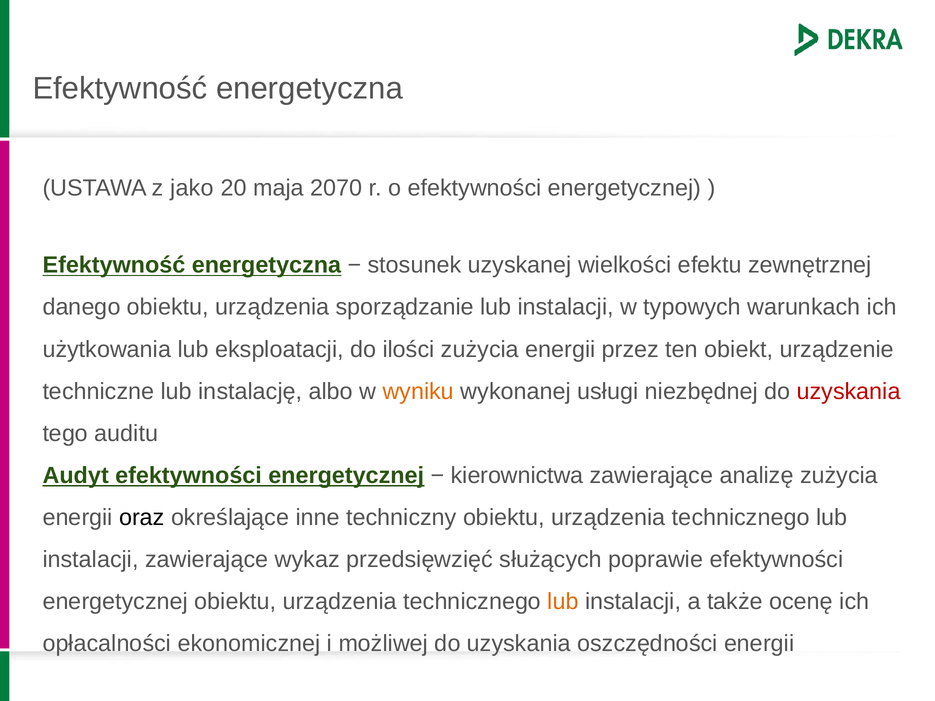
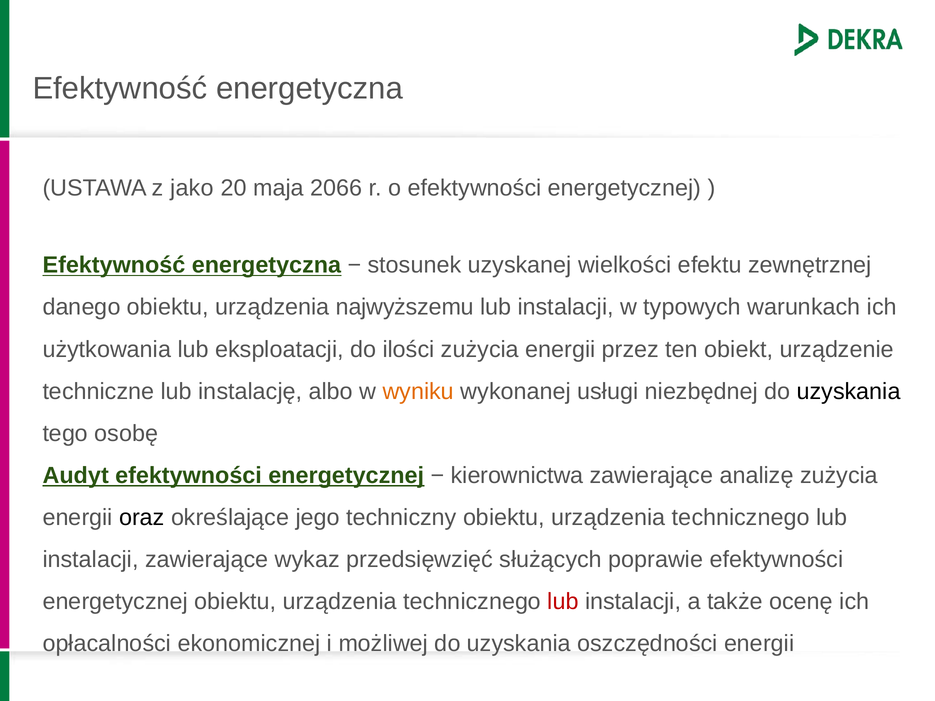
2070: 2070 -> 2066
sporządzanie: sporządzanie -> najwyższemu
uzyskania at (849, 392) colour: red -> black
auditu: auditu -> osobę
inne: inne -> jego
lub at (563, 602) colour: orange -> red
